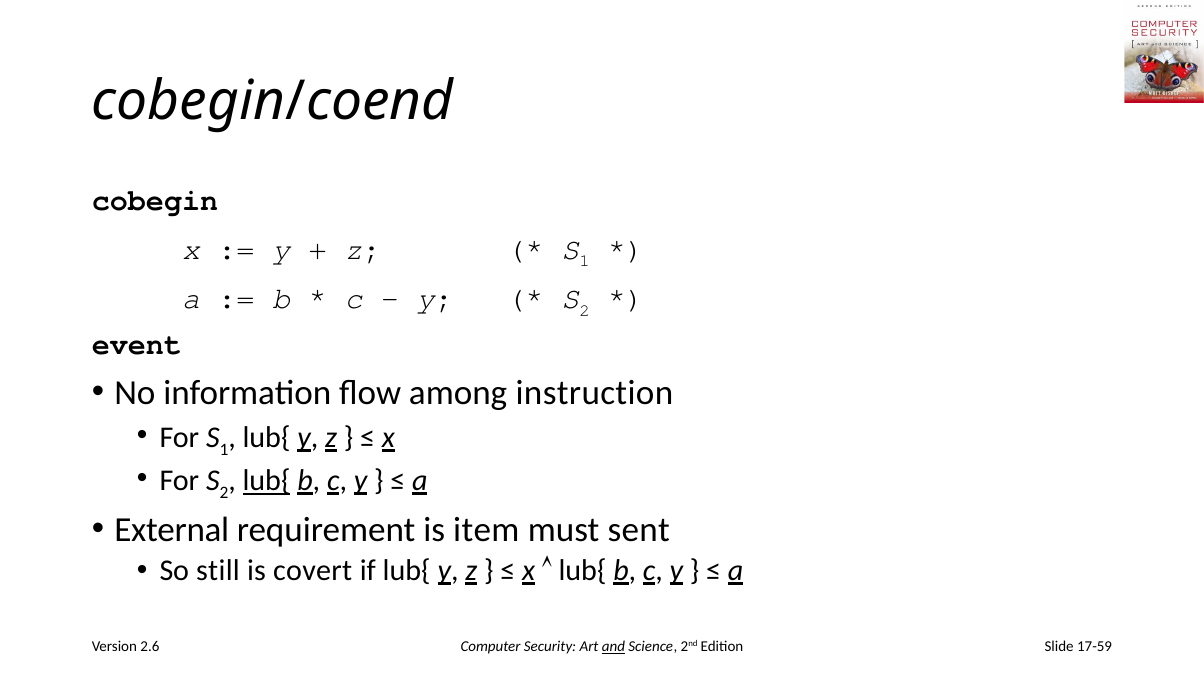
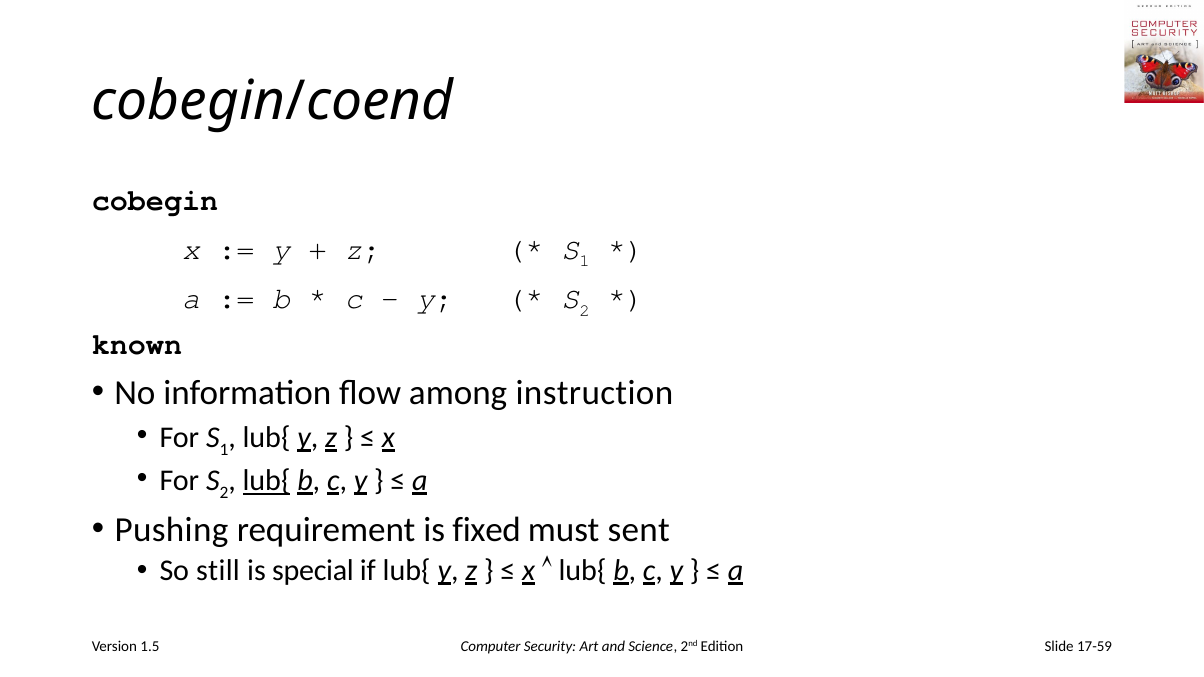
event: event -> known
External: External -> Pushing
item: item -> fixed
covert: covert -> special
2.6: 2.6 -> 1.5
and underline: present -> none
